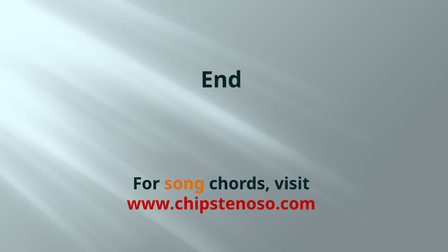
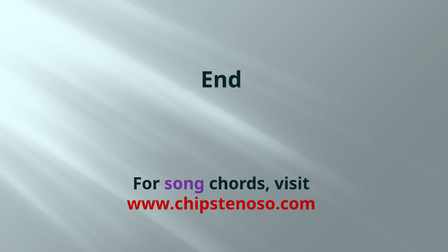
song colour: orange -> purple
